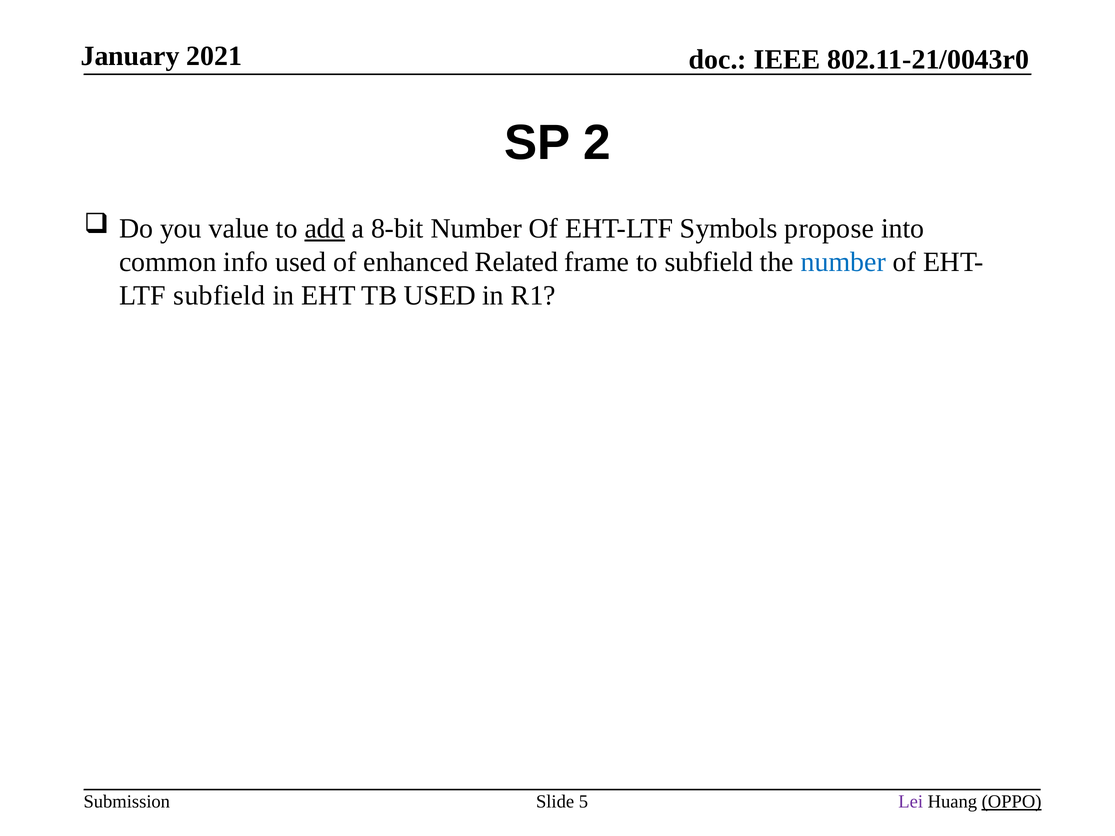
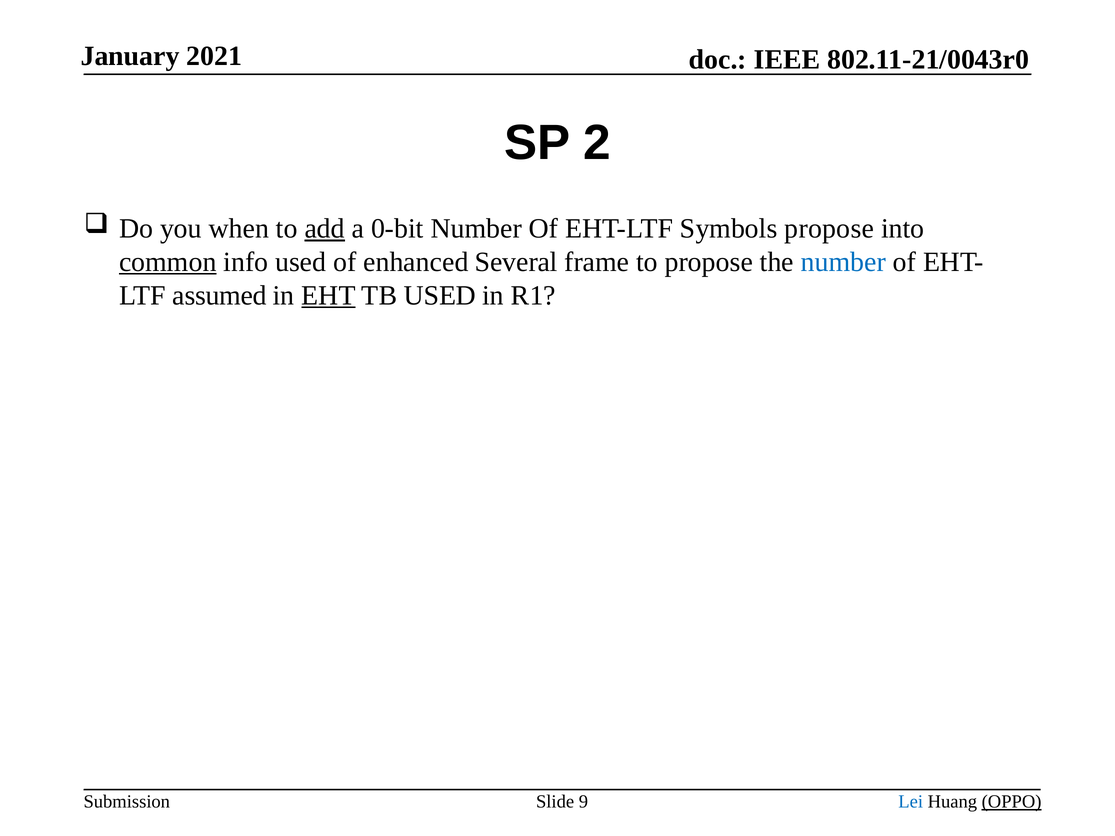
value: value -> when
8-bit: 8-bit -> 0-bit
common underline: none -> present
Related: Related -> Several
to subfield: subfield -> propose
subfield at (219, 295): subfield -> assumed
EHT underline: none -> present
5: 5 -> 9
Lei colour: purple -> blue
